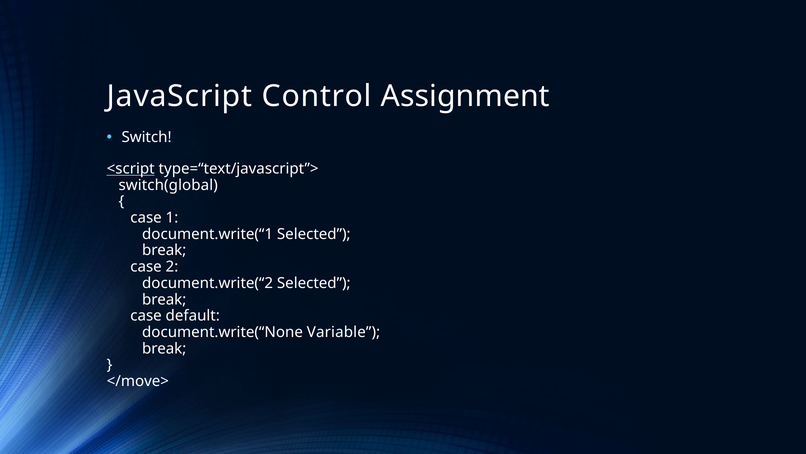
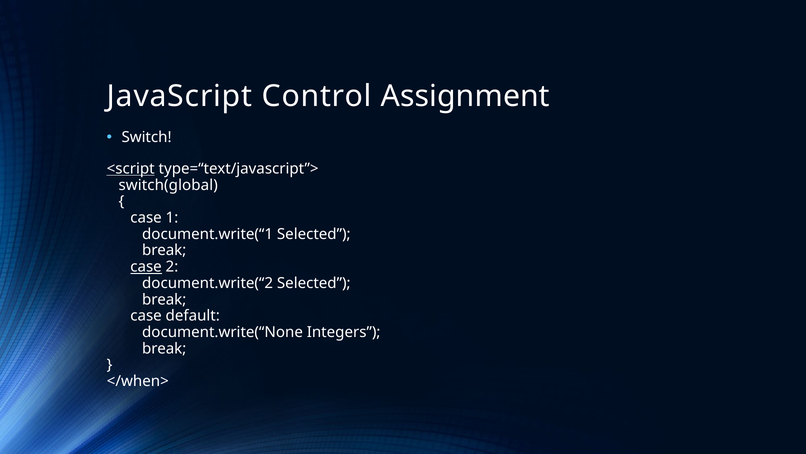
case at (146, 266) underline: none -> present
Variable: Variable -> Integers
</move>: </move> -> </when>
